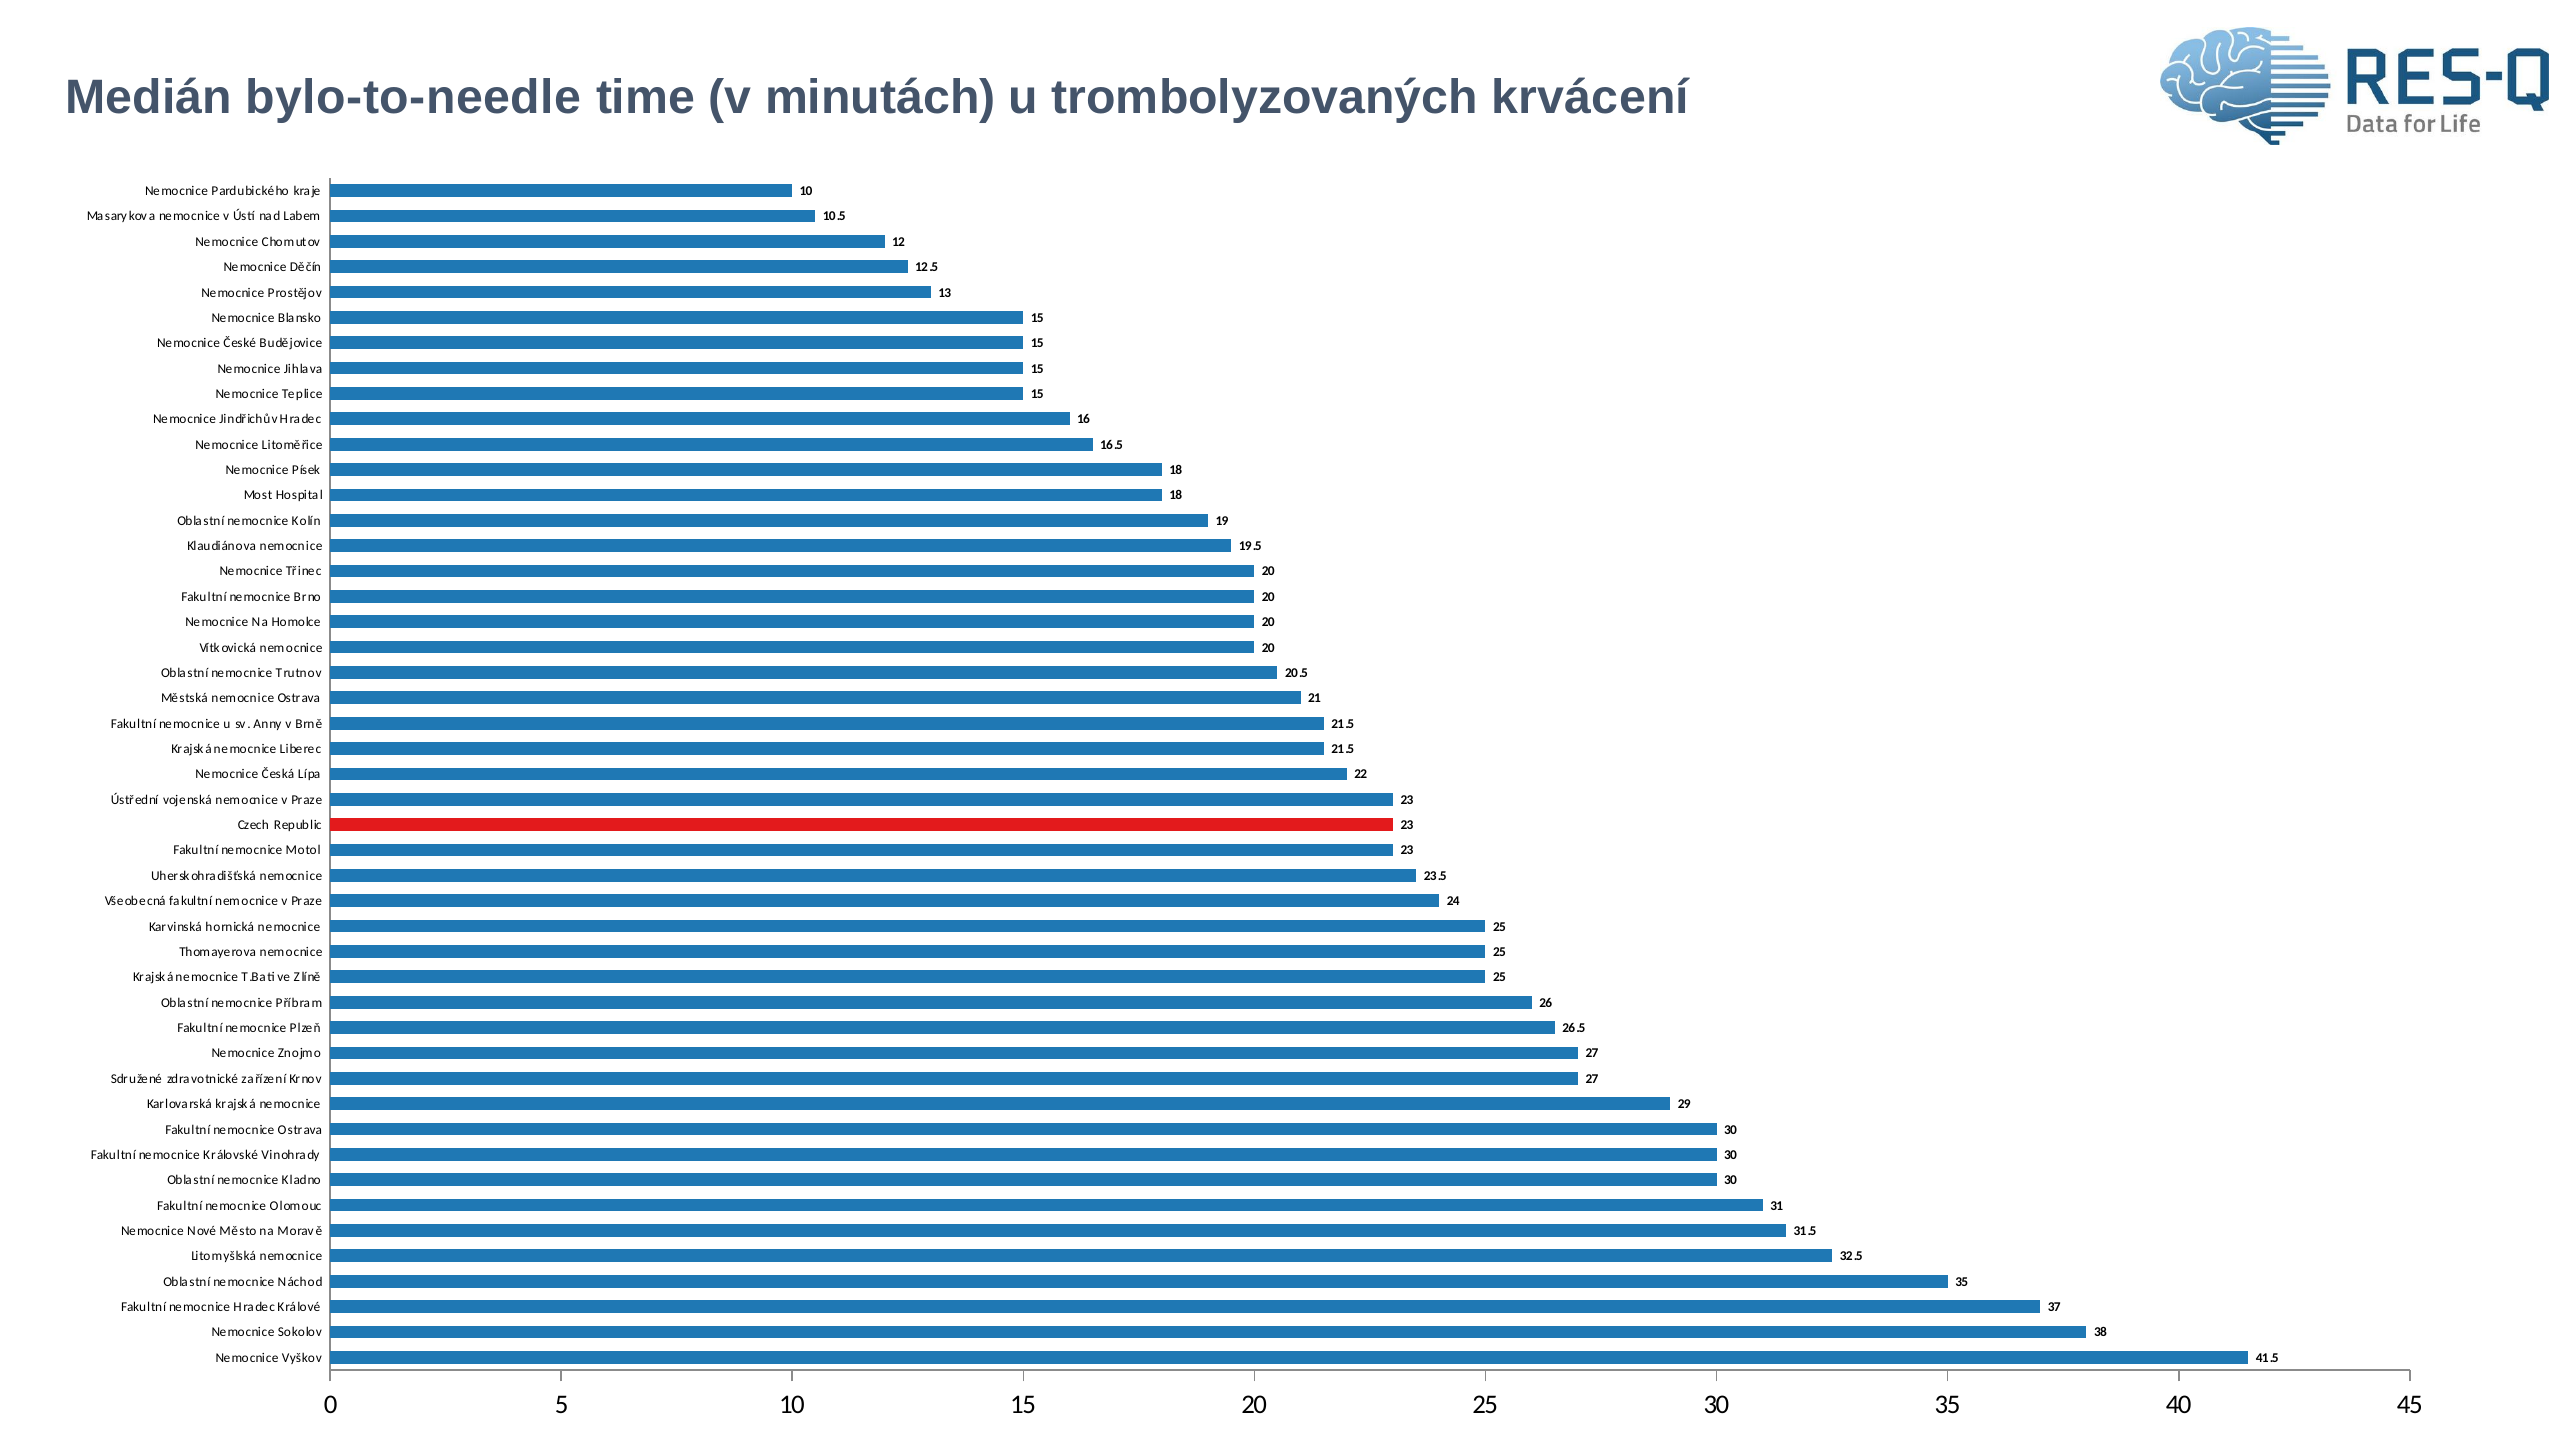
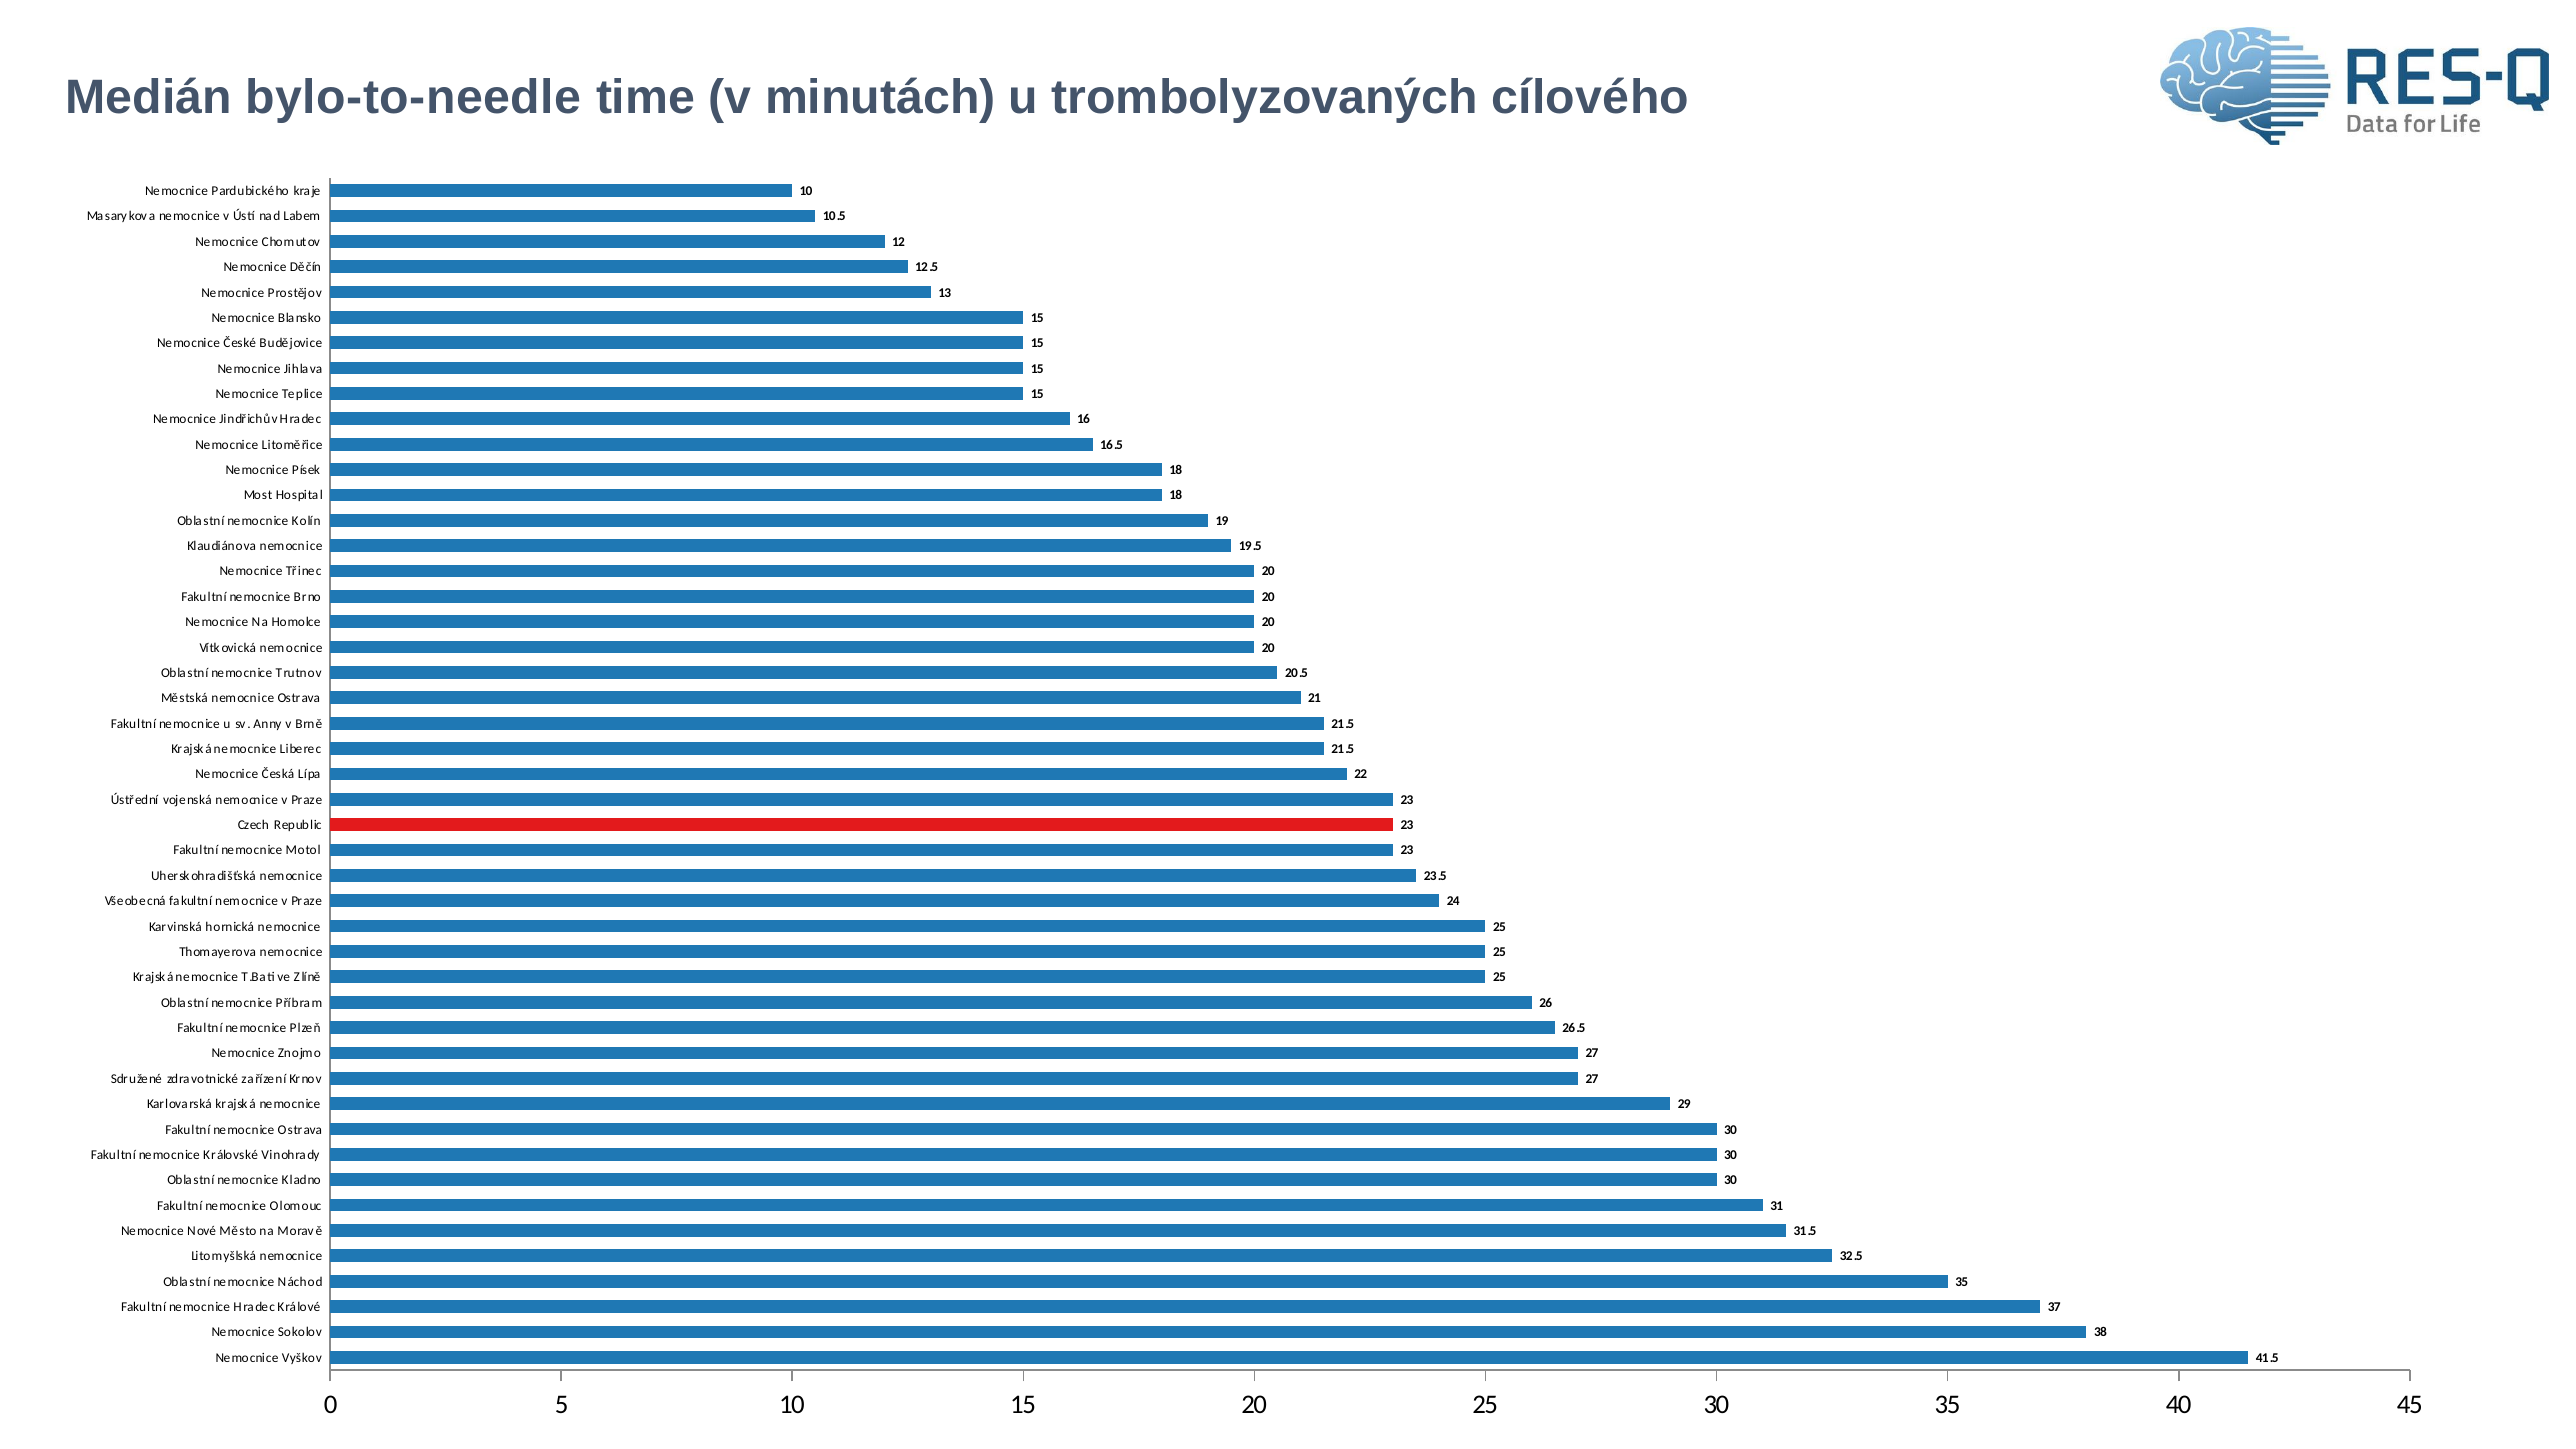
krvácení: krvácení -> cílového
